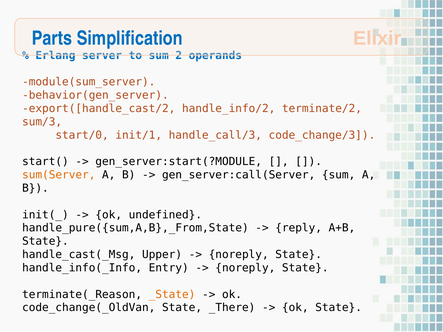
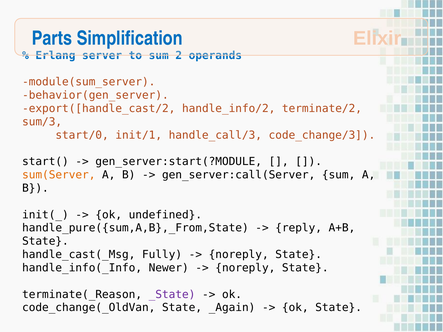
Upper: Upper -> Fully
Entry: Entry -> Newer
_State colour: orange -> purple
_There: _There -> _Again
